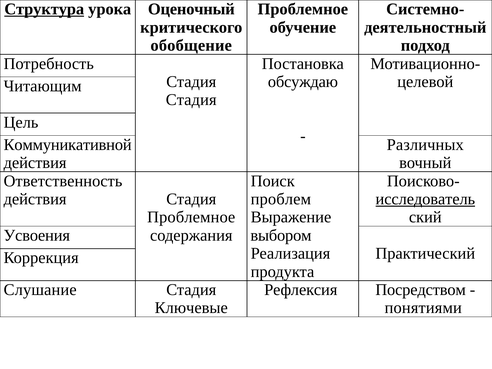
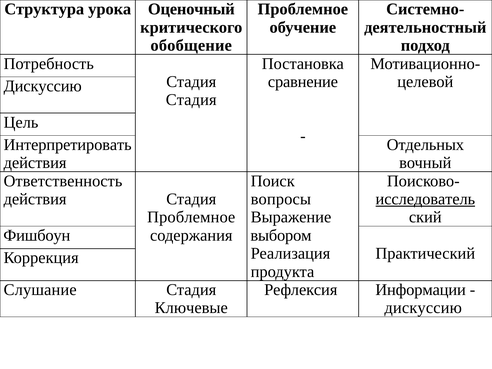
Структура underline: present -> none
обсуждаю: обсуждаю -> сравнение
Читающим at (43, 86): Читающим -> Дискуссию
Коммуникативной: Коммуникативной -> Интерпретировать
Различных: Различных -> Отдельных
проблем: проблем -> вопросы
Усвоения: Усвоения -> Фишбоун
Посредством: Посредством -> Информации
понятиями at (423, 308): понятиями -> дискуссию
